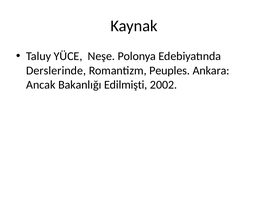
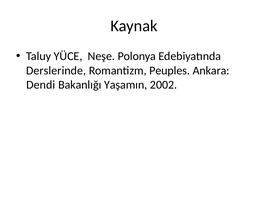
Ancak: Ancak -> Dendi
Edilmişti: Edilmişti -> Yaşamın
